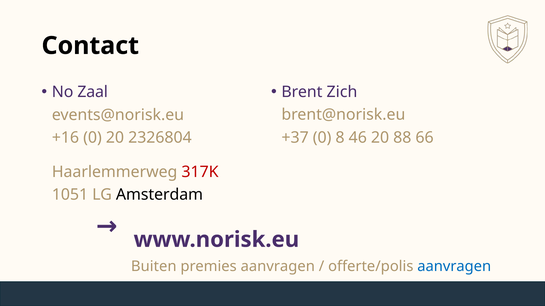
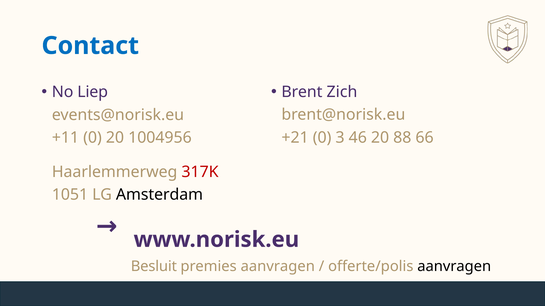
Contact colour: black -> blue
Zaal: Zaal -> Liep
+37: +37 -> +21
8: 8 -> 3
+16: +16 -> +11
2326804: 2326804 -> 1004956
Buiten: Buiten -> Besluit
aanvragen at (454, 267) colour: blue -> black
